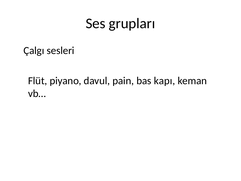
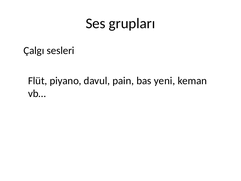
kapı: kapı -> yeni
